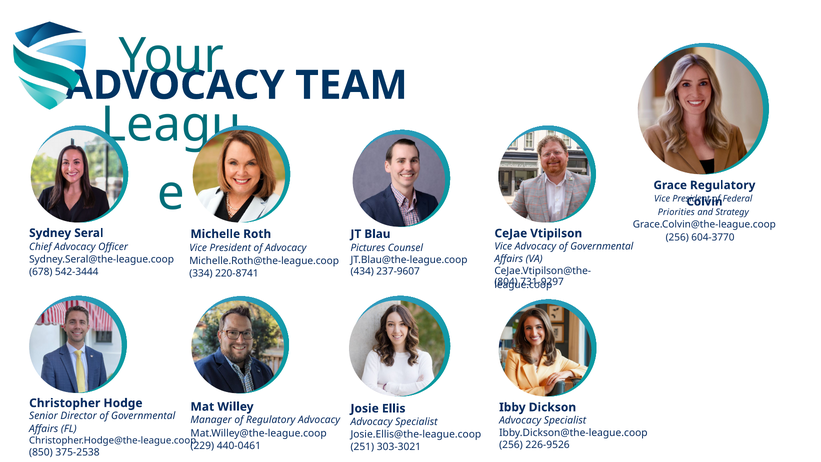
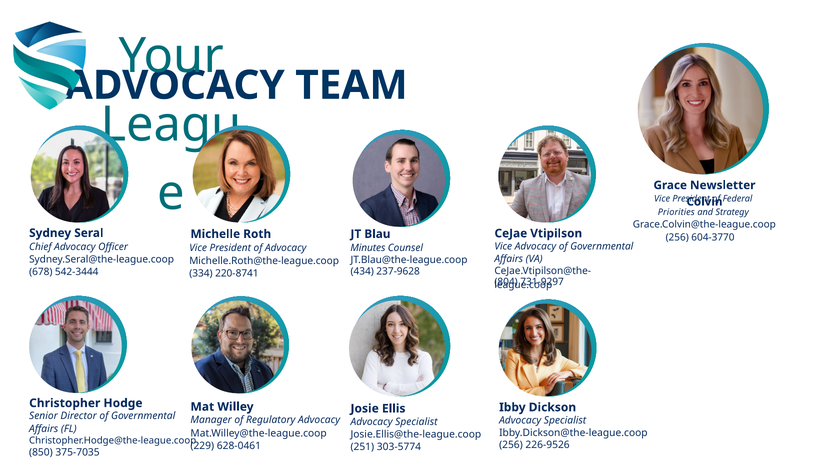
Grace Regulatory: Regulatory -> Newsletter
Pictures: Pictures -> Minutes
237-9607: 237-9607 -> 237-9628
440-0461: 440-0461 -> 628-0461
303-3021: 303-3021 -> 303-5774
375-2538: 375-2538 -> 375-7035
